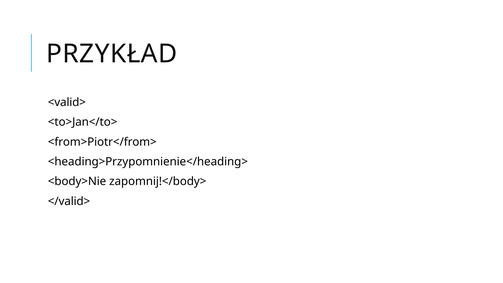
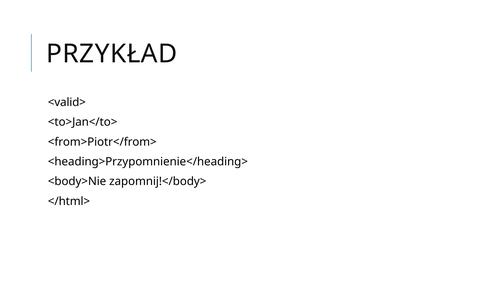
</valid>: </valid> -> </html>
